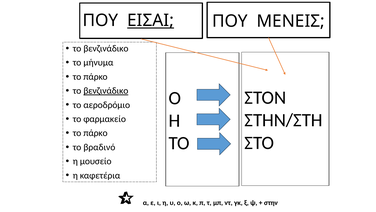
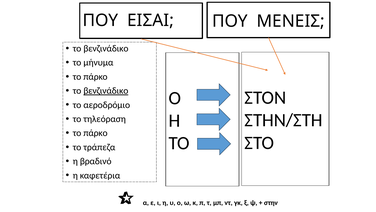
ΕΙΣΑΙ underline: present -> none
φαρμακείο: φαρμακείο -> τηλεόραση
βραδινό: βραδινό -> τράπεζα
μουσείο: μουσείο -> βραδινό
